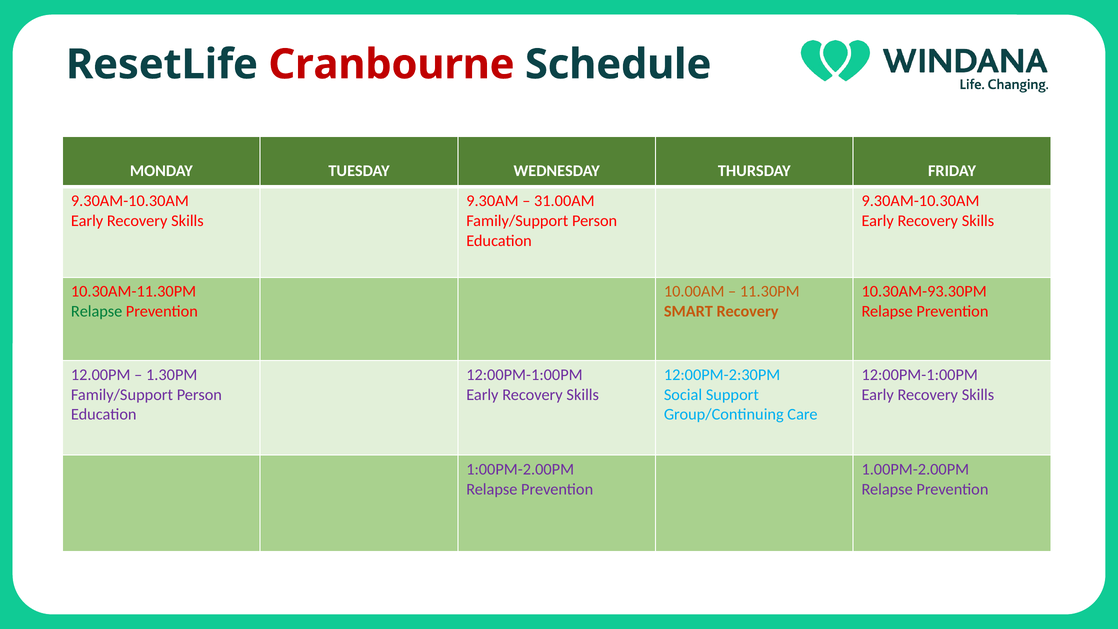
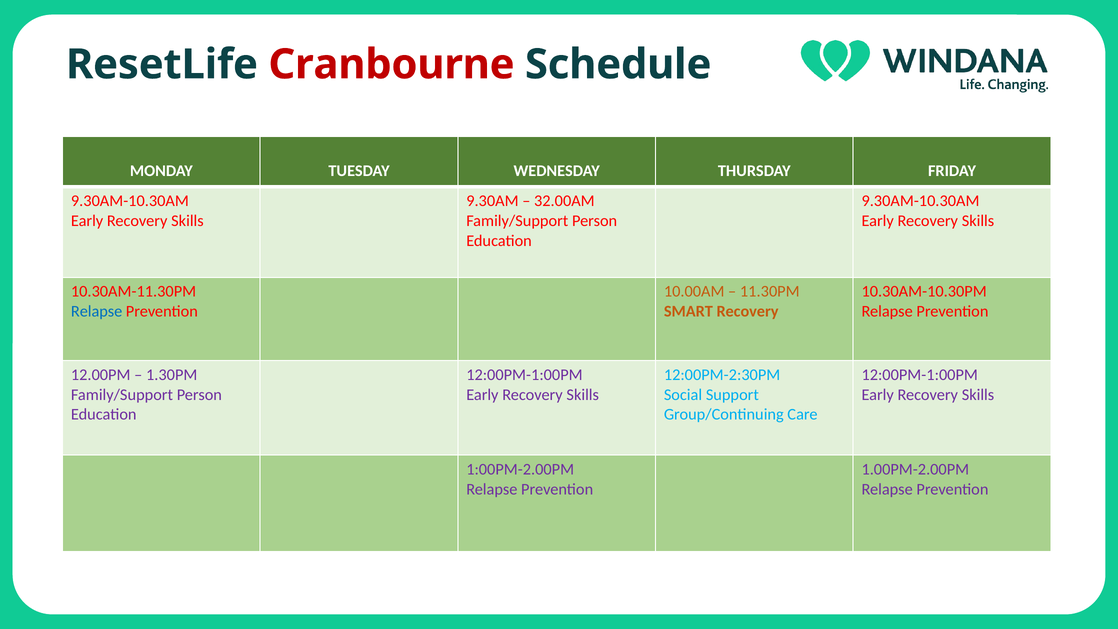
31.00AM: 31.00AM -> 32.00AM
10.30AM-93.30PM: 10.30AM-93.30PM -> 10.30AM-10.30PM
Relapse at (97, 311) colour: green -> blue
